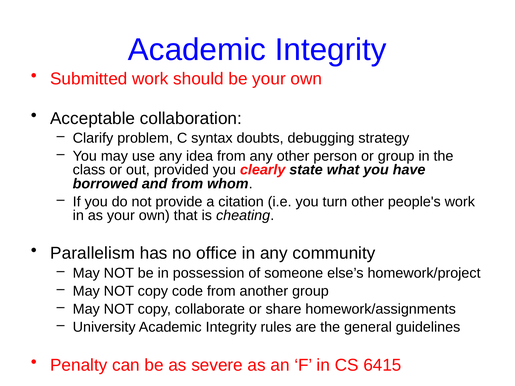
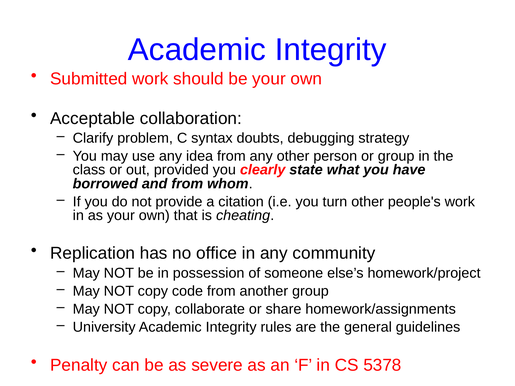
Parallelism: Parallelism -> Replication
6415: 6415 -> 5378
